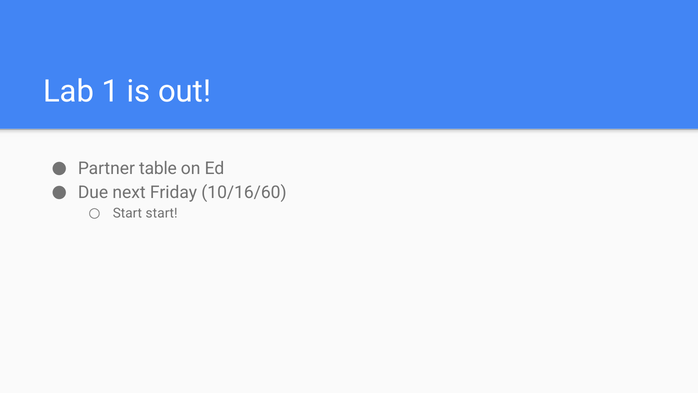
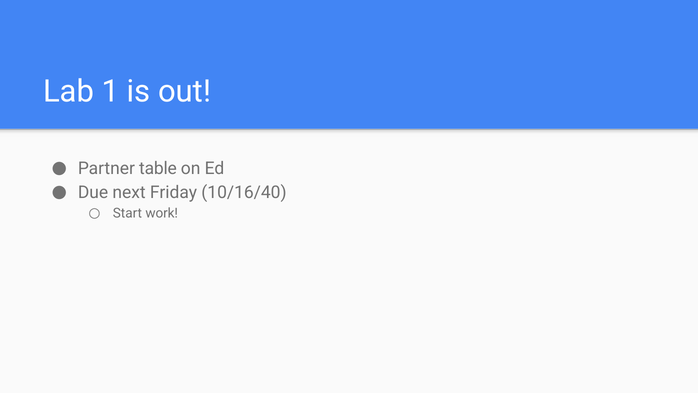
10/16/60: 10/16/60 -> 10/16/40
Start start: start -> work
